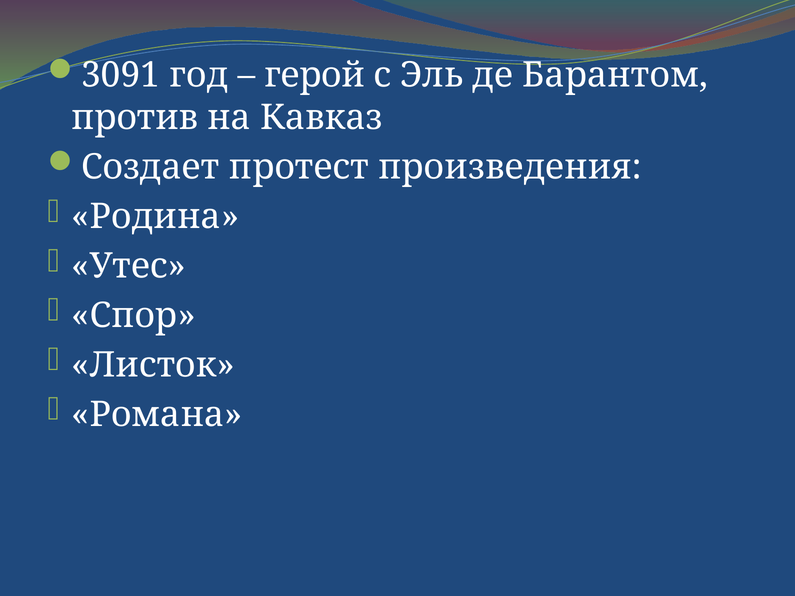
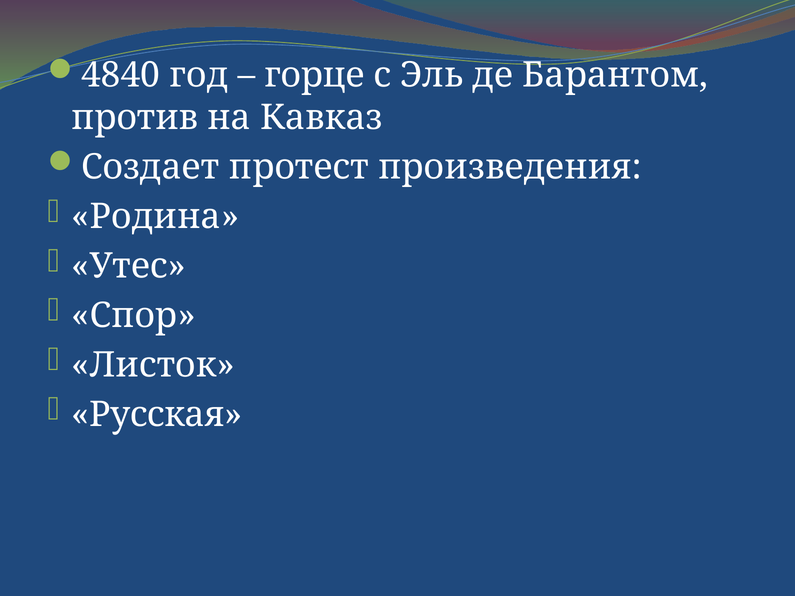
3091: 3091 -> 4840
герой: герой -> горце
Романа: Романа -> Русская
